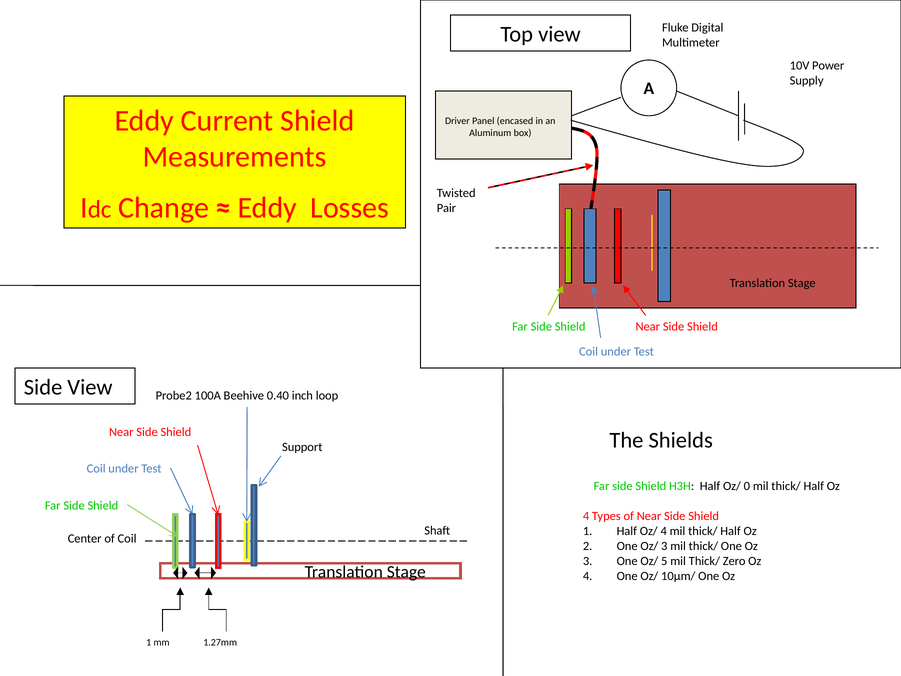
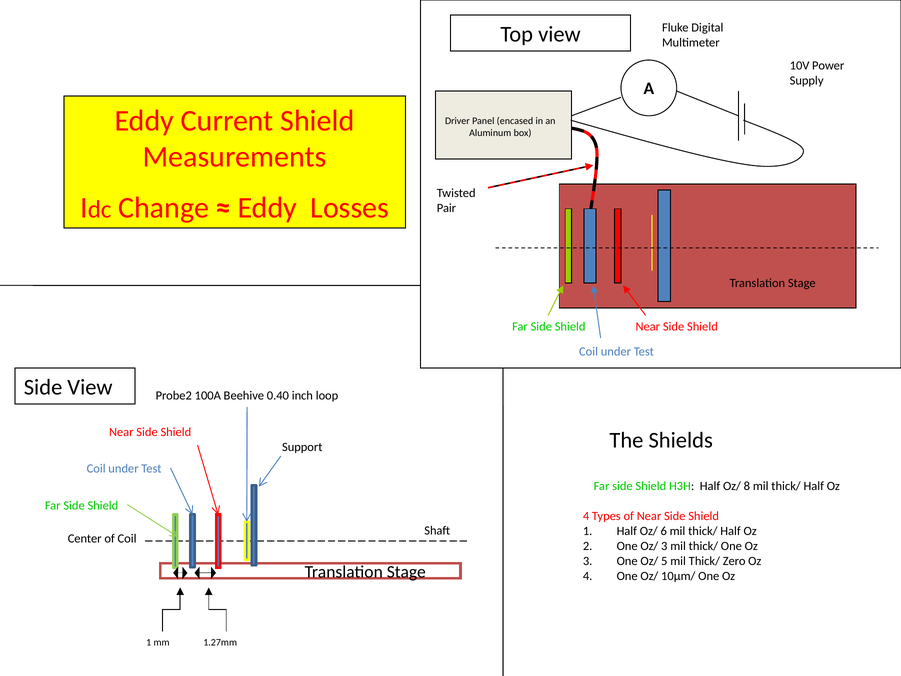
0: 0 -> 8
Oz/ 4: 4 -> 6
